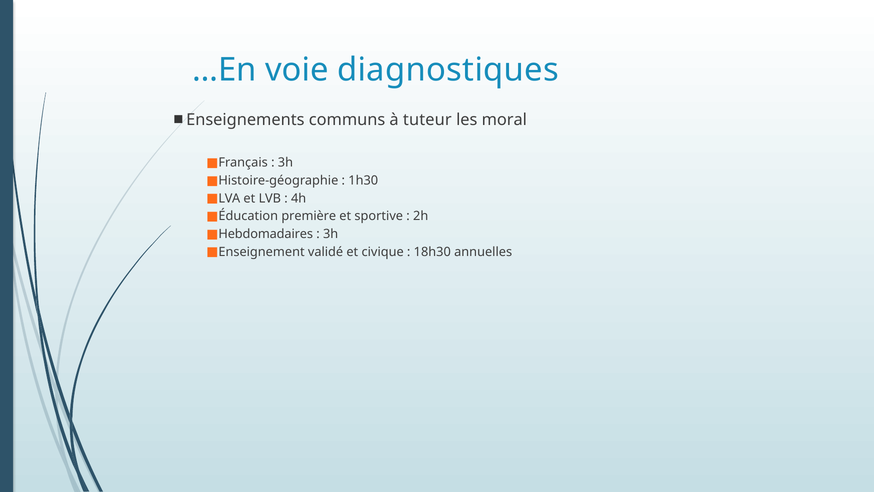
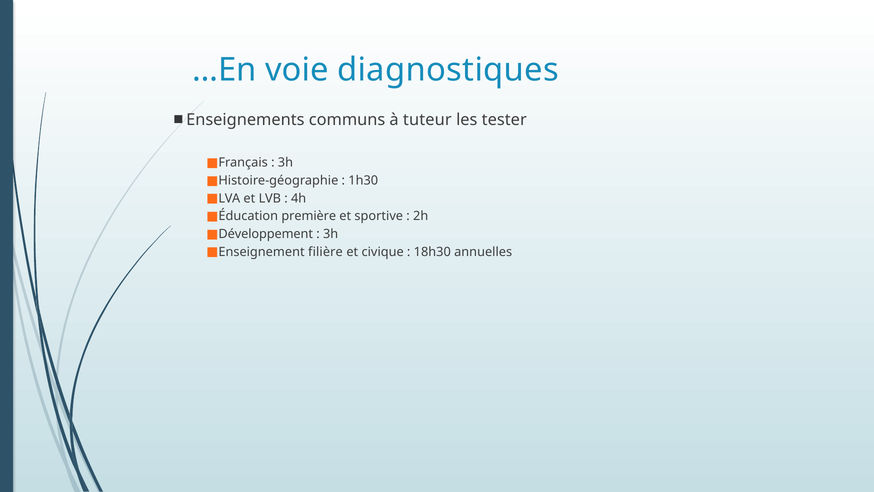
moral: moral -> tester
Hebdomadaires: Hebdomadaires -> Développement
validé: validé -> filière
